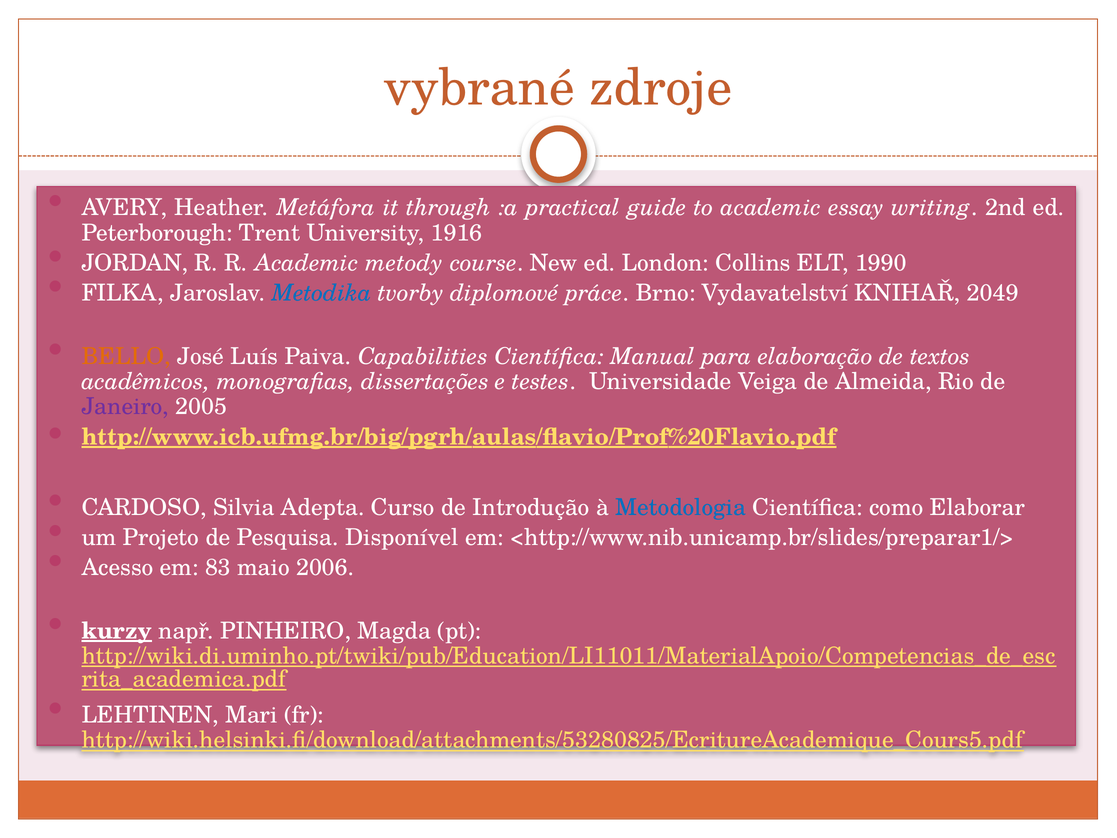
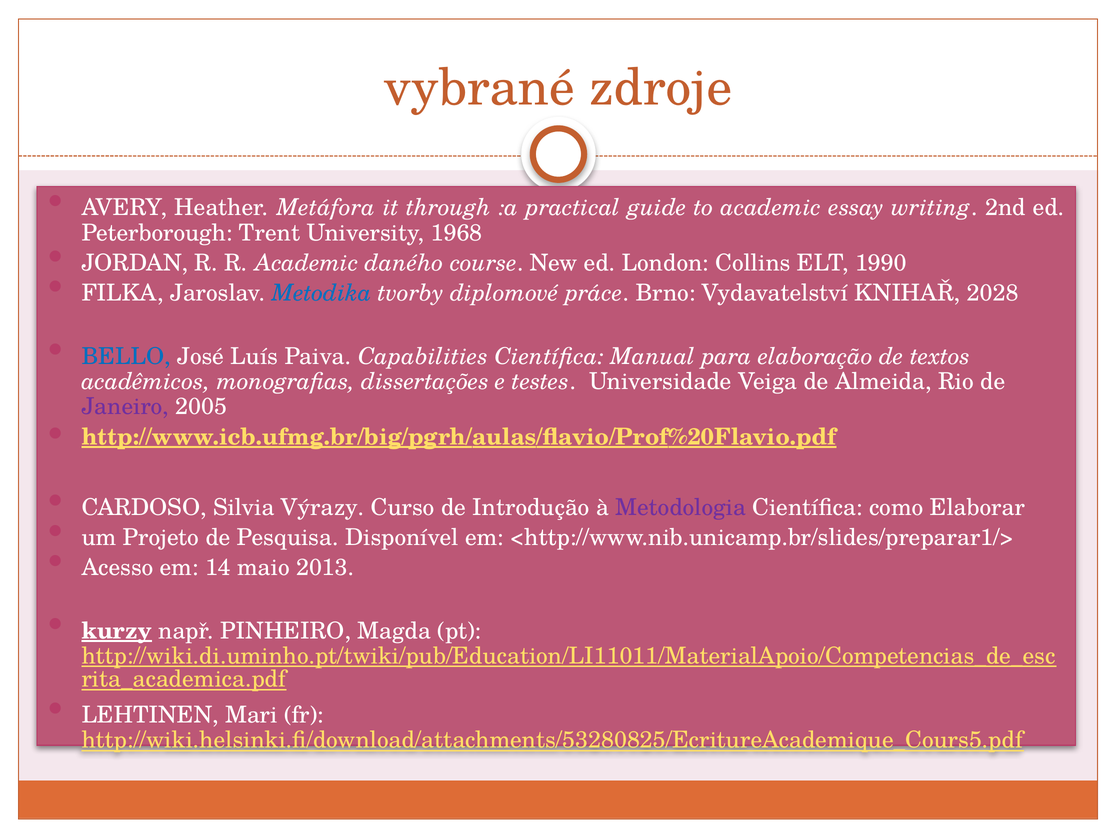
1916: 1916 -> 1968
metody: metody -> daného
2049: 2049 -> 2028
BELLO colour: orange -> blue
Adepta: Adepta -> Výrazy
Metodologia colour: blue -> purple
83: 83 -> 14
2006: 2006 -> 2013
